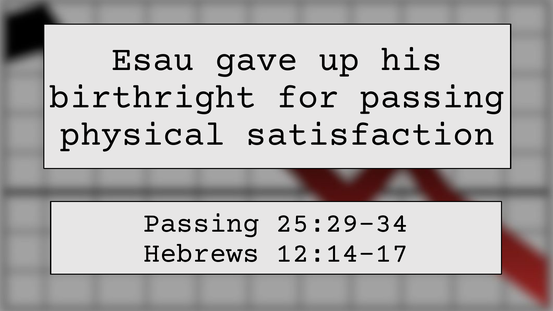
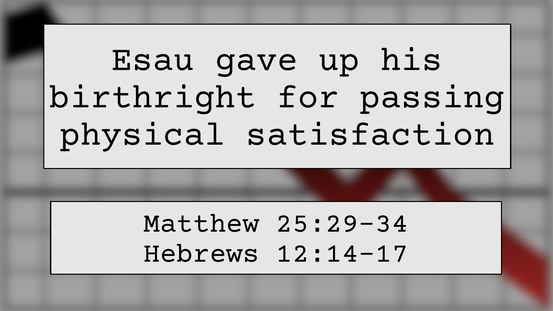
Passing at (201, 223): Passing -> Matthew
